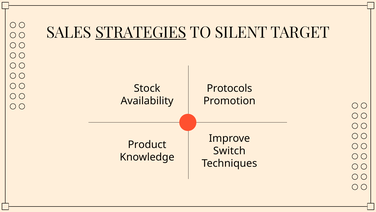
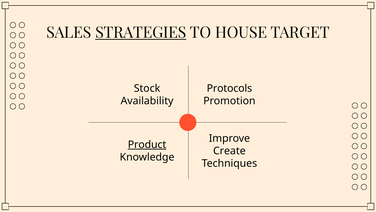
SILENT: SILENT -> HOUSE
Product underline: none -> present
Switch: Switch -> Create
